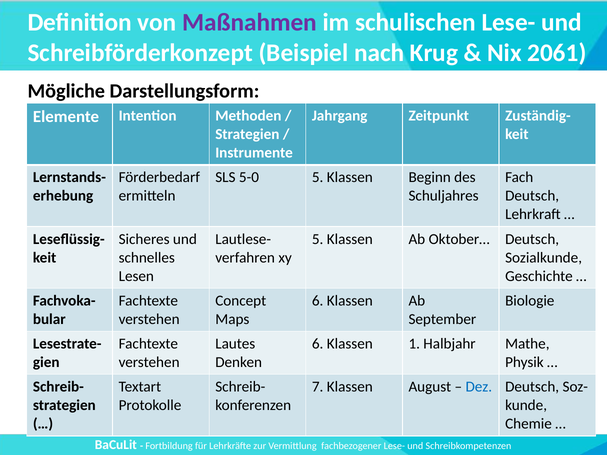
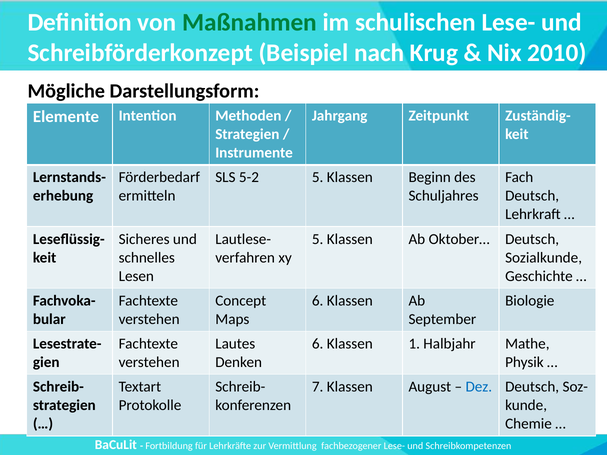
Maßnahmen colour: purple -> green
2061: 2061 -> 2010
5-0: 5-0 -> 5-2
